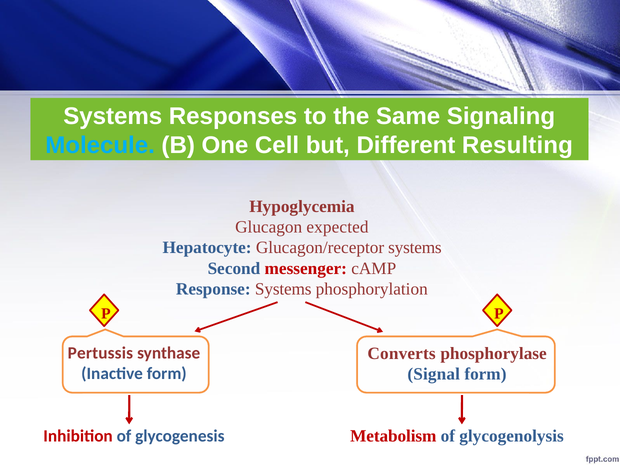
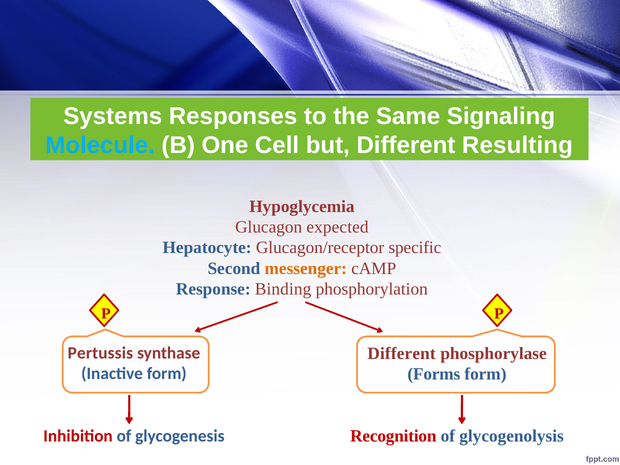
Glucagon/receptor systems: systems -> specific
messenger colour: red -> orange
Response Systems: Systems -> Binding
Converts at (402, 353): Converts -> Different
Signal: Signal -> Forms
Metabolism: Metabolism -> Recognition
